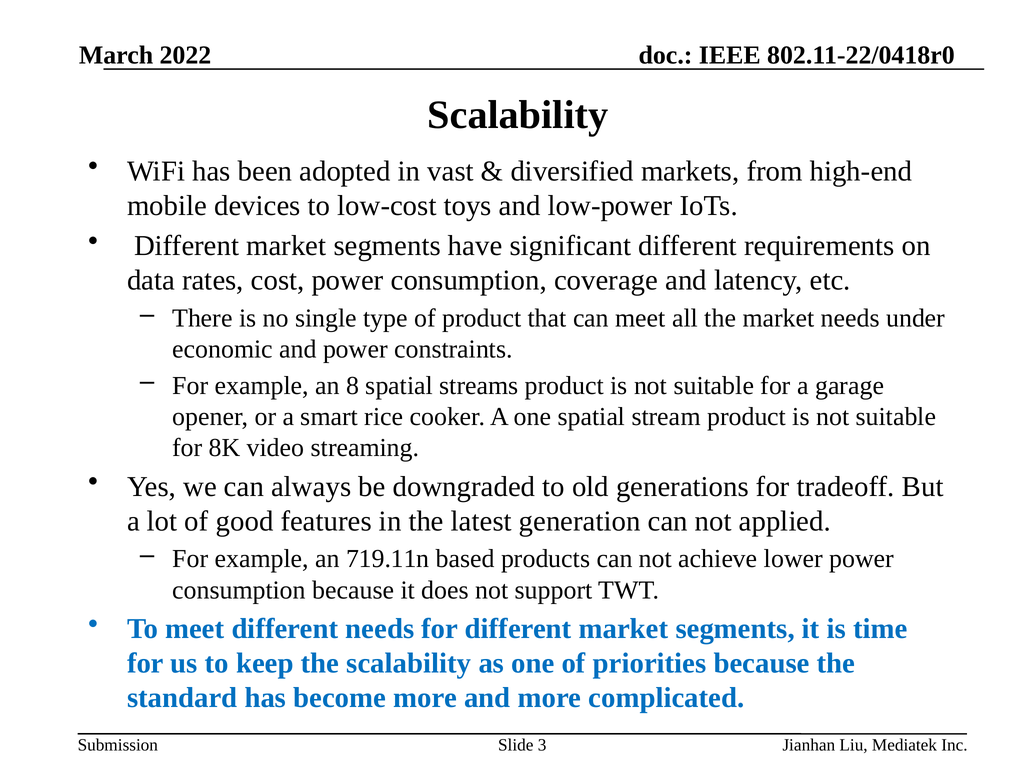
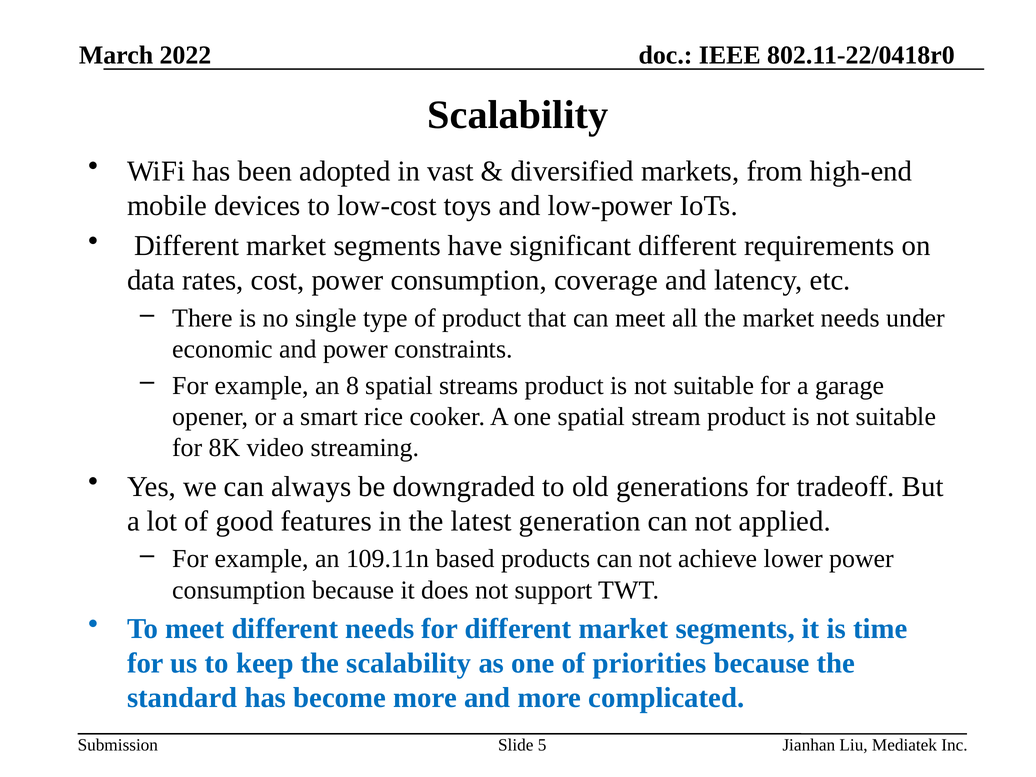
719.11n: 719.11n -> 109.11n
3: 3 -> 5
